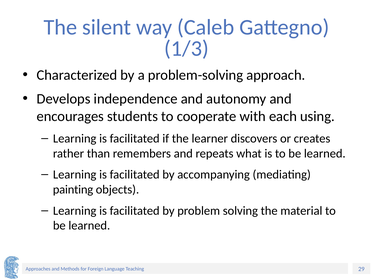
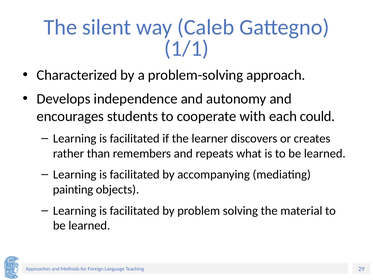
1/3: 1/3 -> 1/1
using: using -> could
